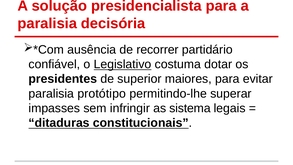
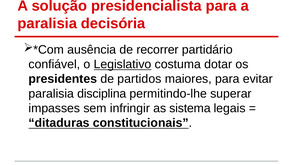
superior: superior -> partidos
protótipo: protótipo -> disciplina
